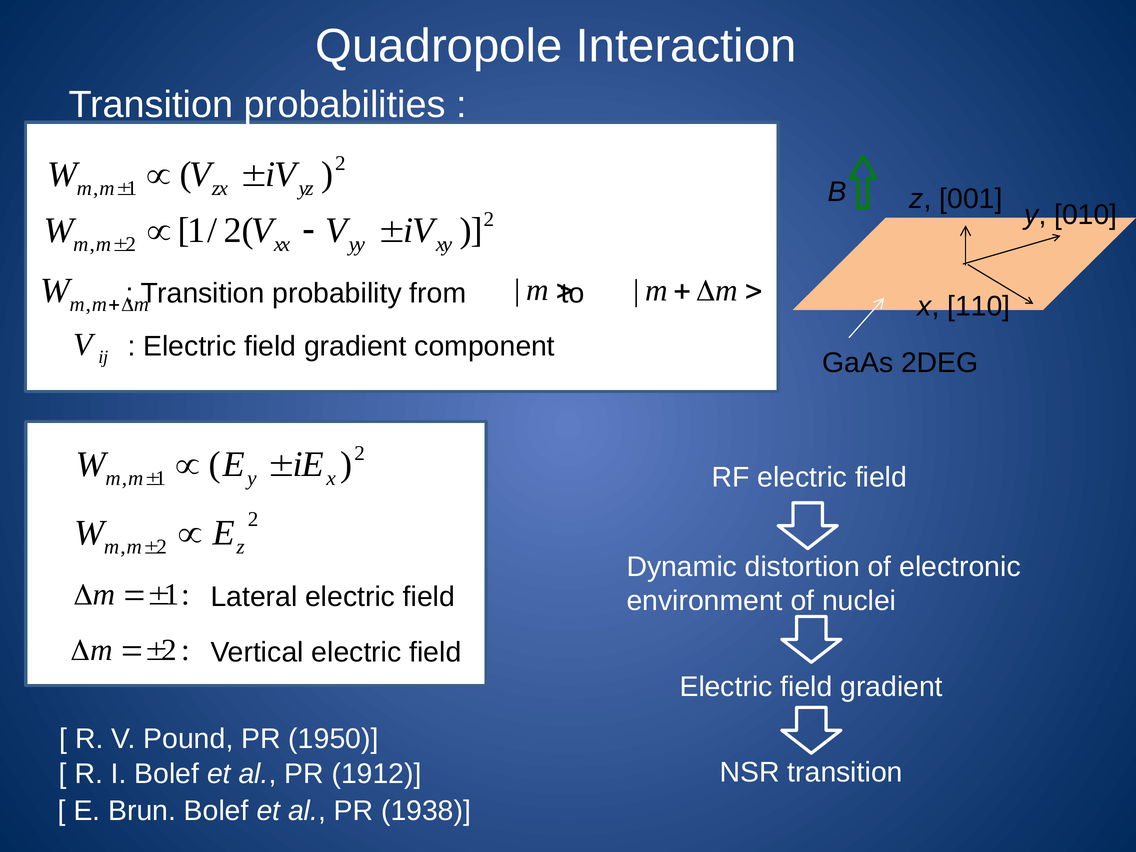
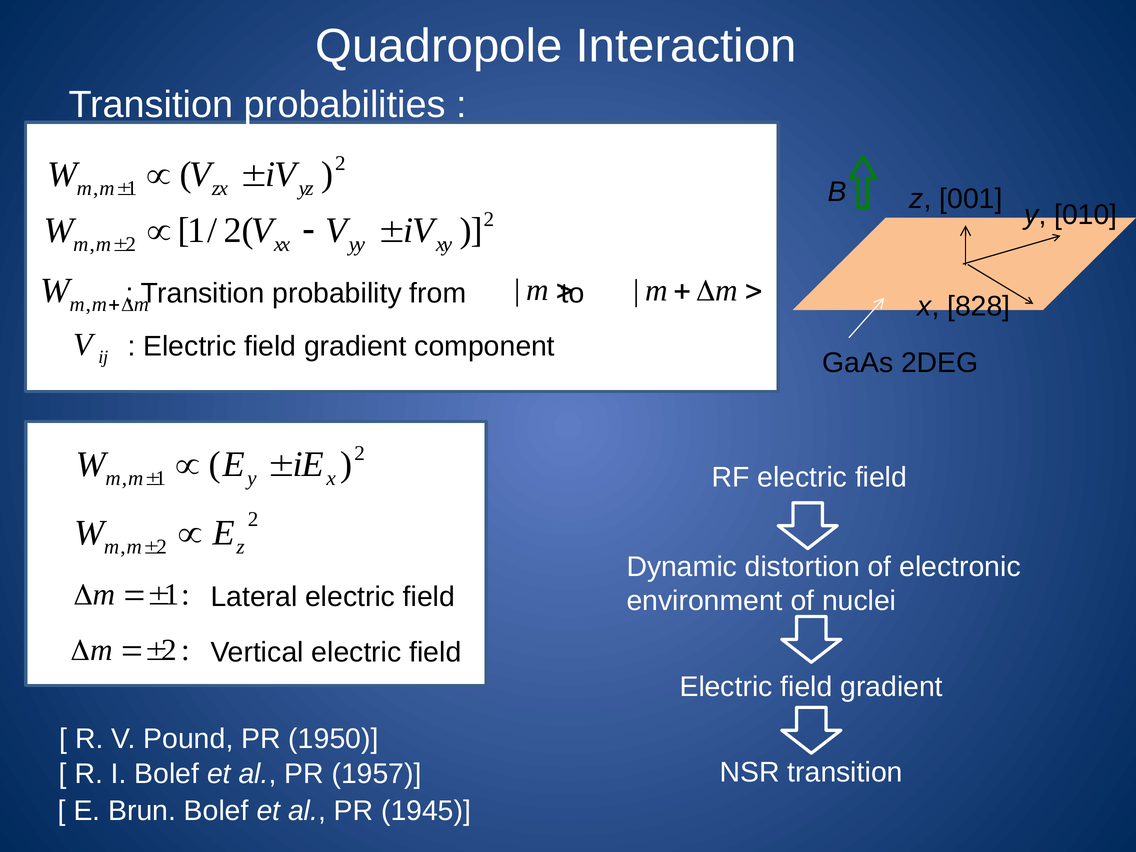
110: 110 -> 828
1912: 1912 -> 1957
1938: 1938 -> 1945
